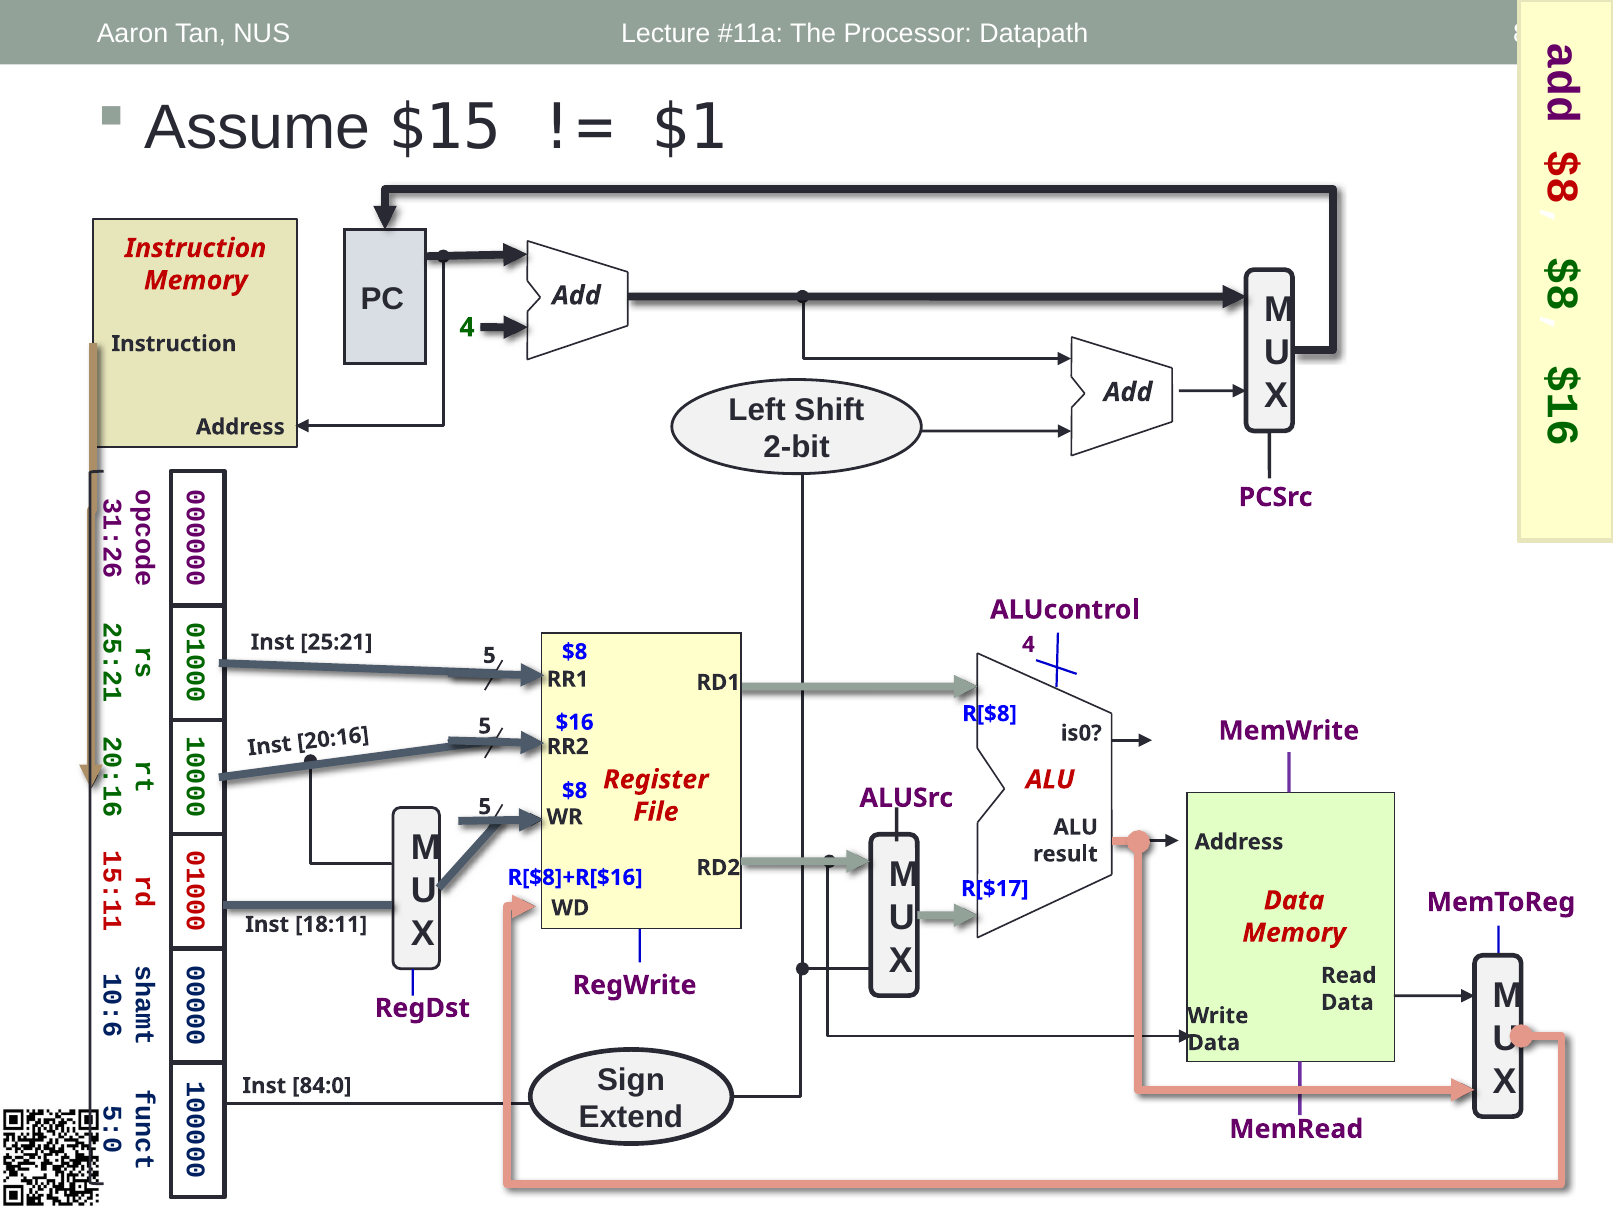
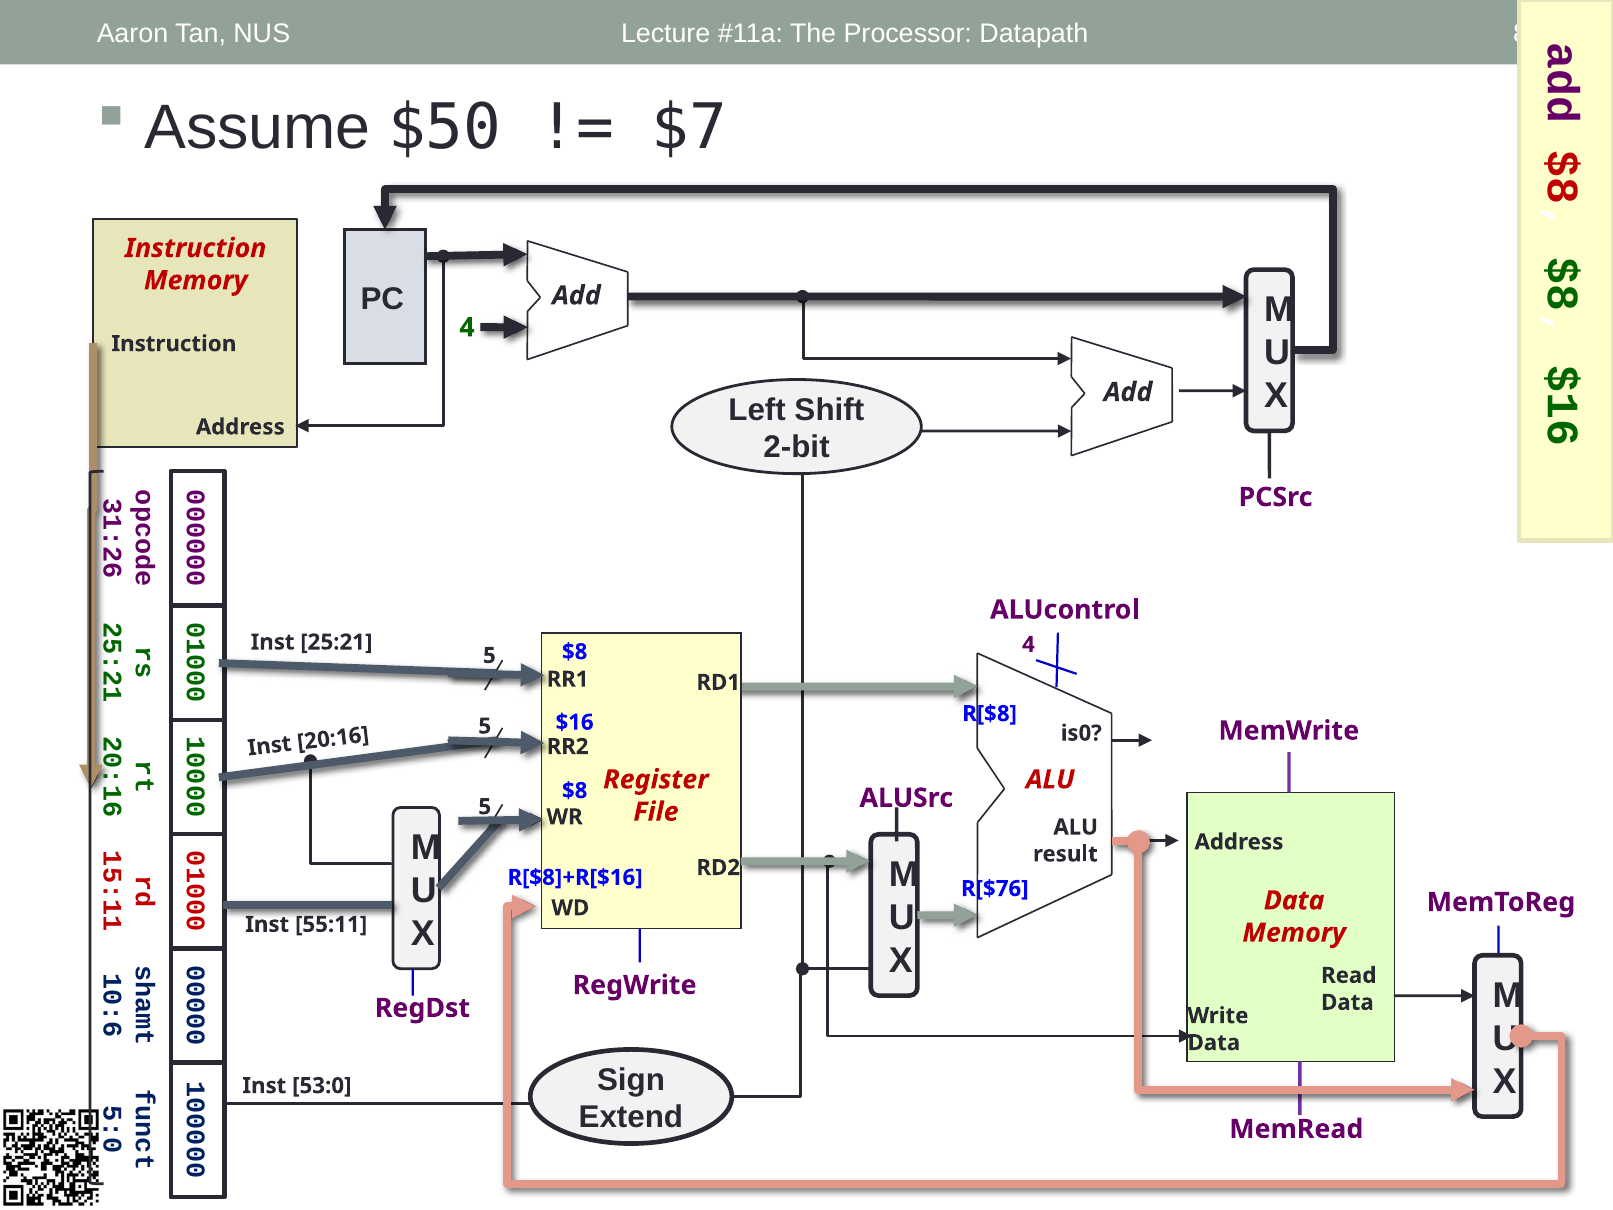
$15: $15 -> $50
$1: $1 -> $7
R[$17: R[$17 -> R[$76
18:11: 18:11 -> 55:11
84:0: 84:0 -> 53:0
